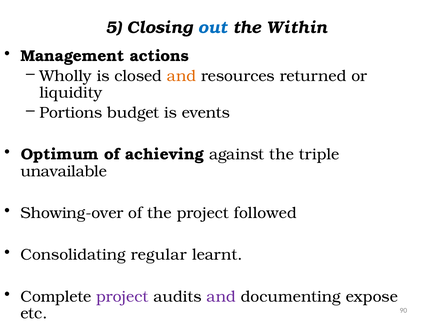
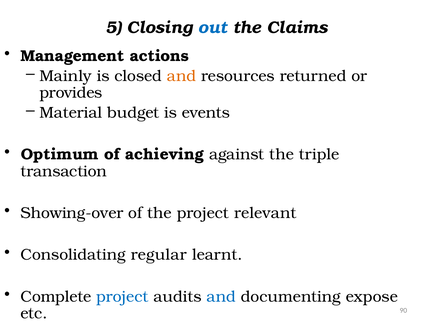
Within: Within -> Claims
Wholly: Wholly -> Mainly
liquidity: liquidity -> provides
Portions: Portions -> Material
unavailable: unavailable -> transaction
followed: followed -> relevant
project at (122, 296) colour: purple -> blue
and at (221, 296) colour: purple -> blue
